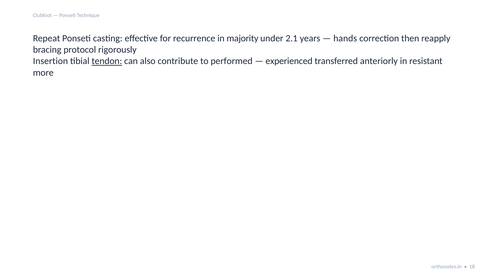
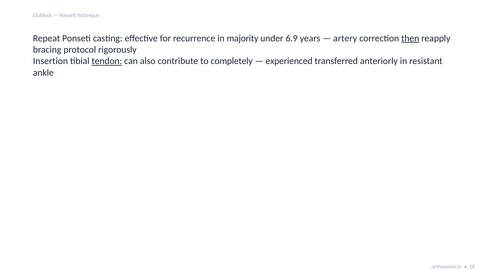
2.1: 2.1 -> 6.9
hands: hands -> artery
then underline: none -> present
performed: performed -> completely
more: more -> ankle
